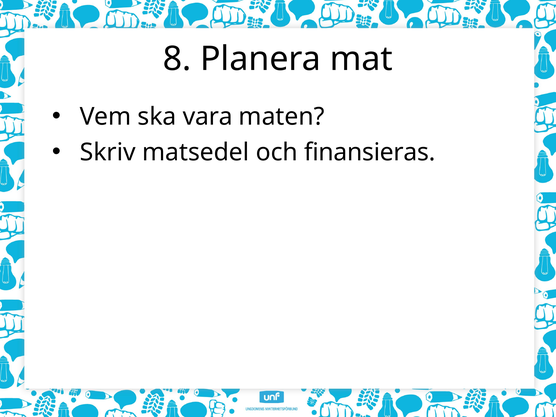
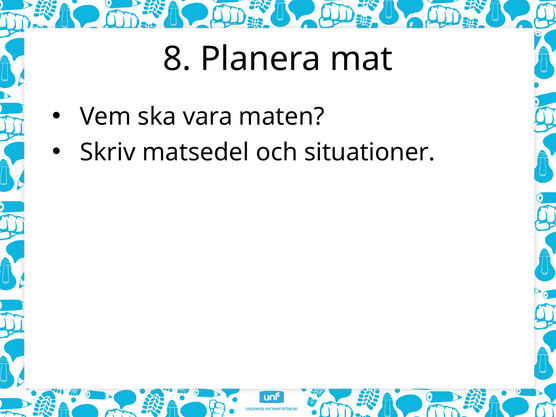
finansieras: finansieras -> situationer
